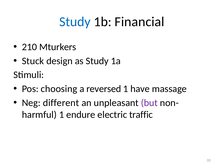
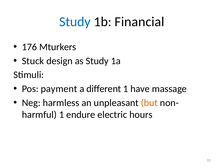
210: 210 -> 176
choosing: choosing -> payment
reversed: reversed -> different
different: different -> harmless
but colour: purple -> orange
traffic: traffic -> hours
